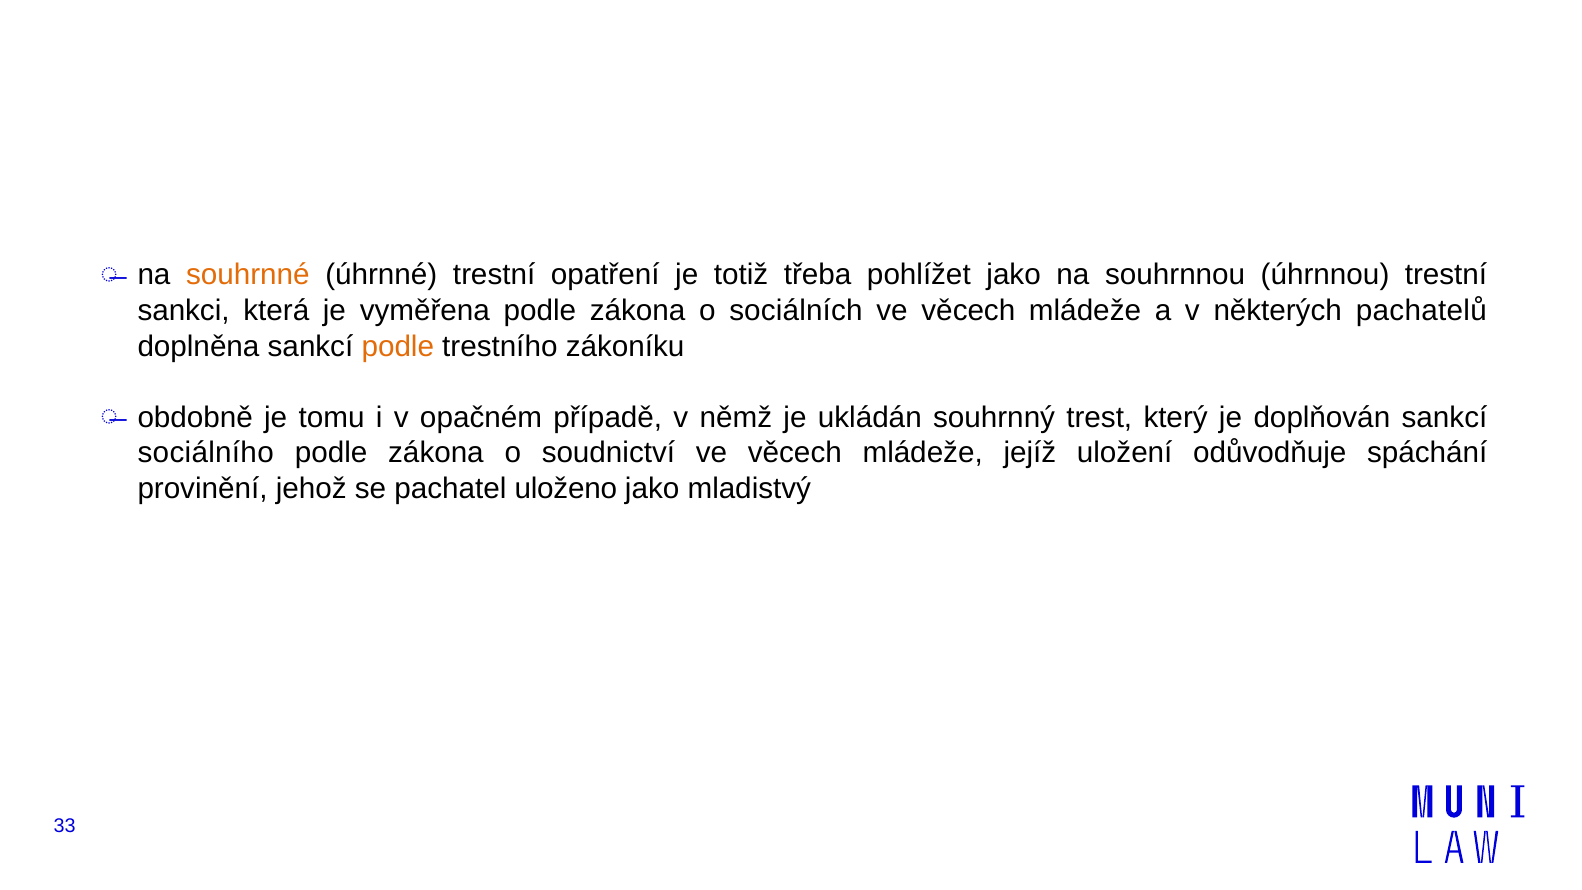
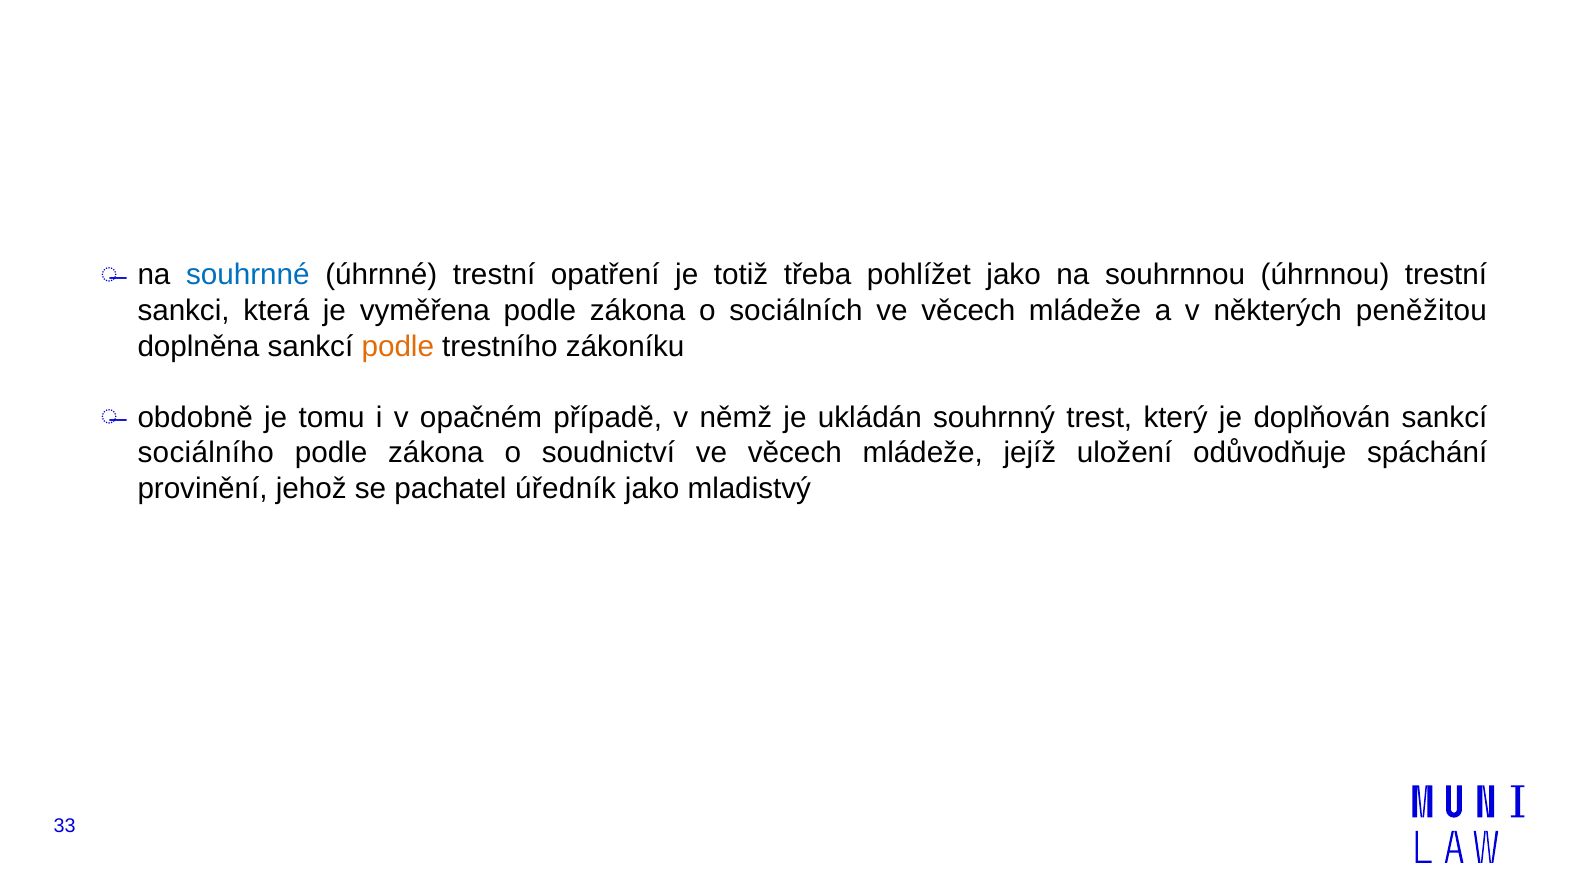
souhrnné colour: orange -> blue
pachatelů: pachatelů -> peněžitou
uloženo: uloženo -> úředník
